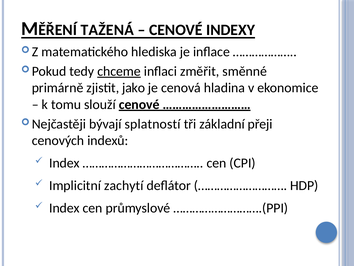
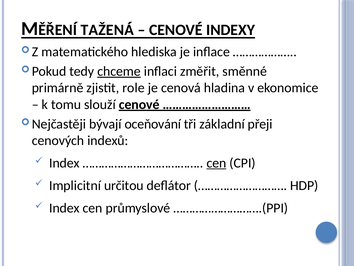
jako: jako -> role
splatností: splatností -> oceňování
cen at (216, 163) underline: none -> present
zachytí: zachytí -> určitou
